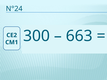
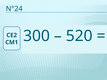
663: 663 -> 520
